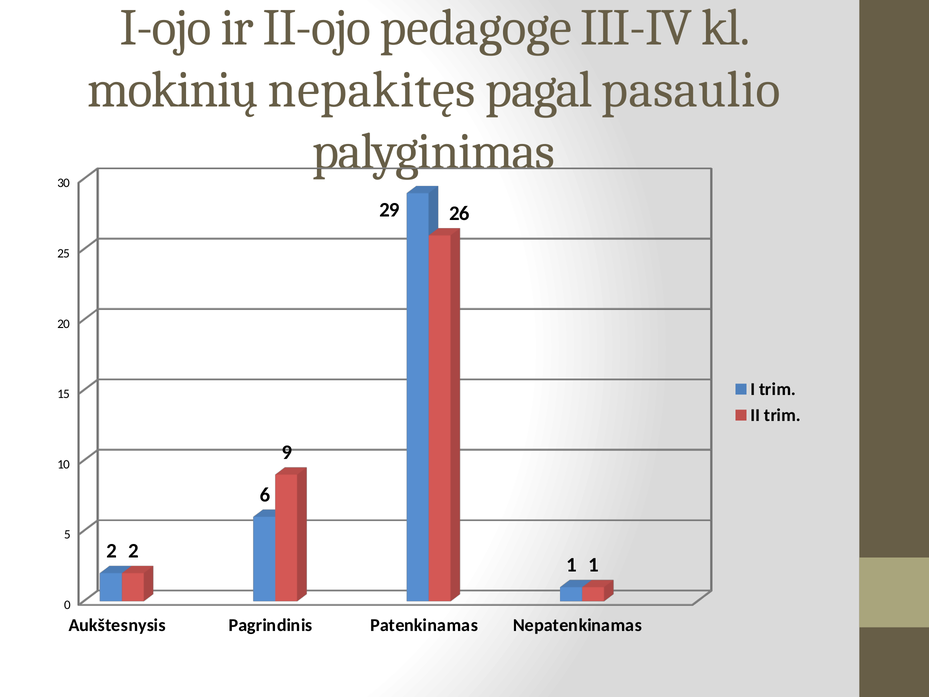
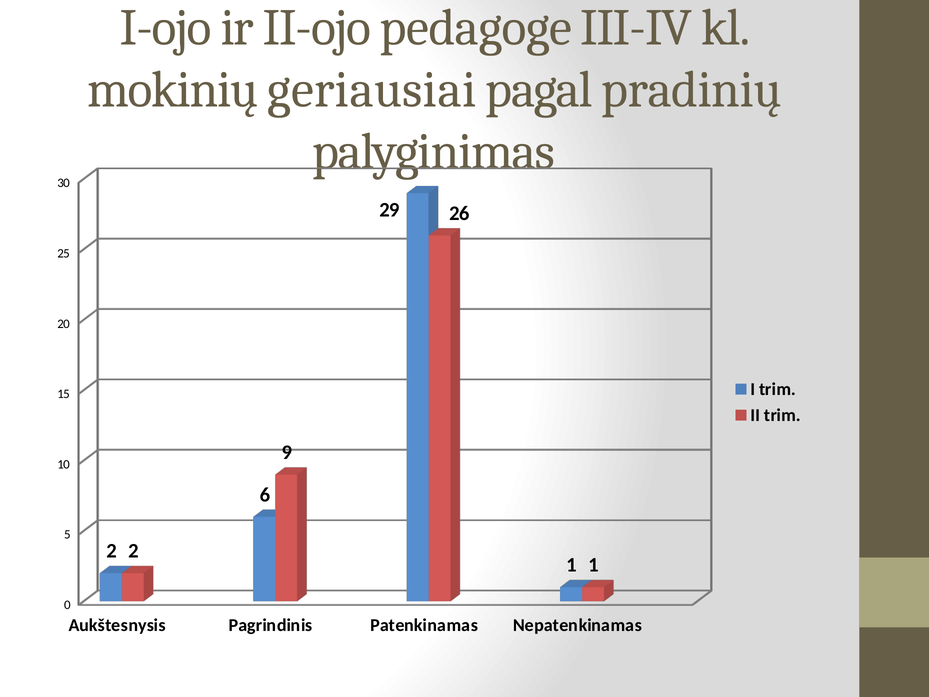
nepakitęs: nepakitęs -> geriausiai
pasaulio: pasaulio -> pradinių
